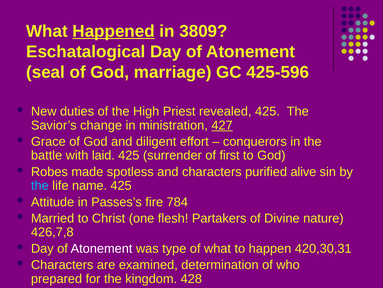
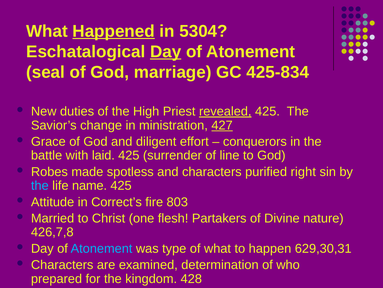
3809: 3809 -> 5304
Day at (166, 52) underline: none -> present
425-596: 425-596 -> 425-834
revealed underline: none -> present
first: first -> line
alive: alive -> right
Passes’s: Passes’s -> Correct’s
784: 784 -> 803
Atonement at (102, 248) colour: white -> light blue
420,30,31: 420,30,31 -> 629,30,31
